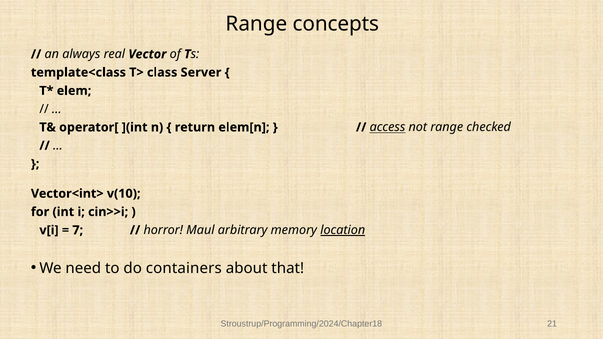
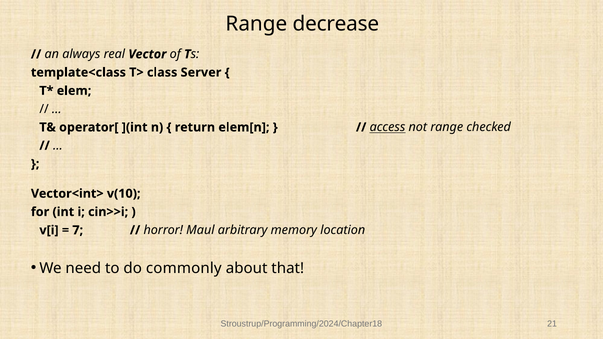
concepts: concepts -> decrease
location underline: present -> none
containers: containers -> commonly
